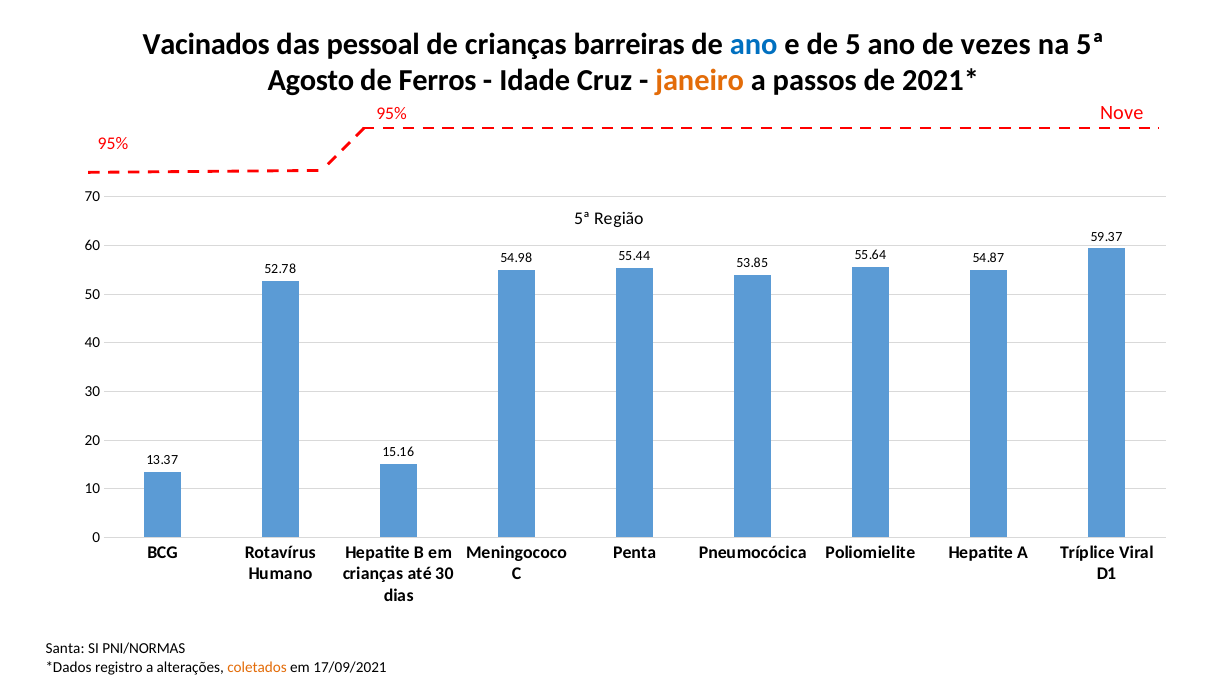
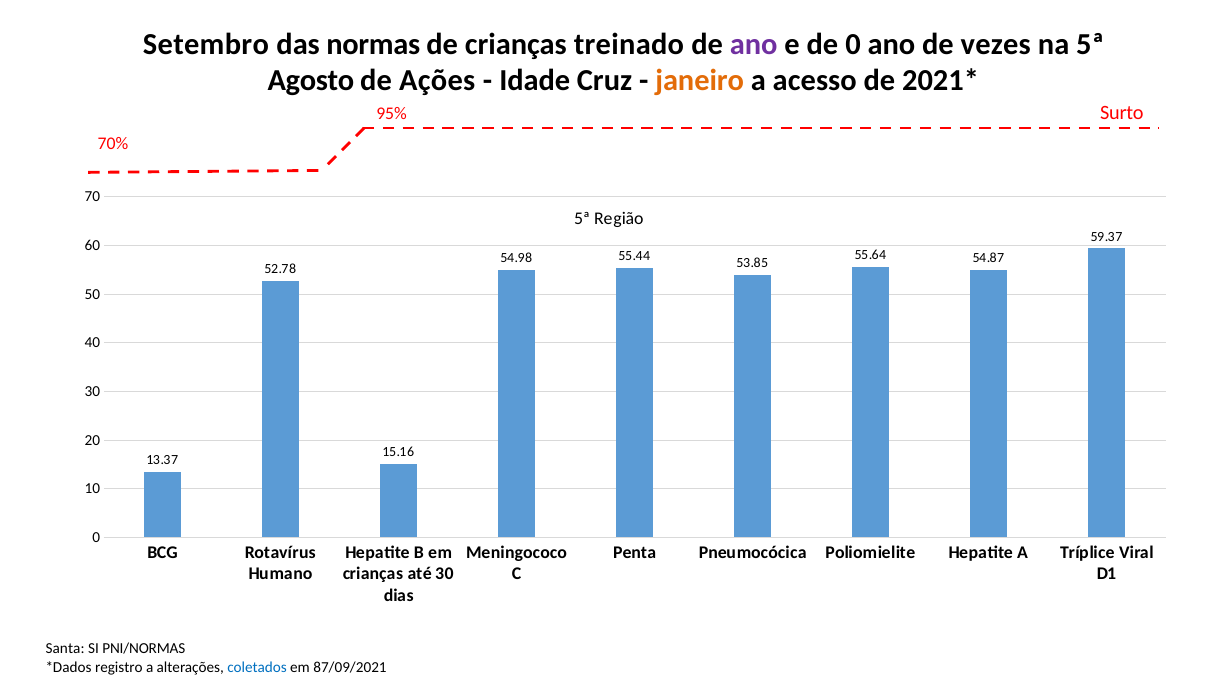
Vacinados: Vacinados -> Setembro
pessoal: pessoal -> normas
barreiras: barreiras -> treinado
ano at (754, 44) colour: blue -> purple
de 5: 5 -> 0
Ferros: Ferros -> Ações
passos: passos -> acesso
Nove: Nove -> Surto
95% at (113, 144): 95% -> 70%
coletados colour: orange -> blue
17/09/2021: 17/09/2021 -> 87/09/2021
